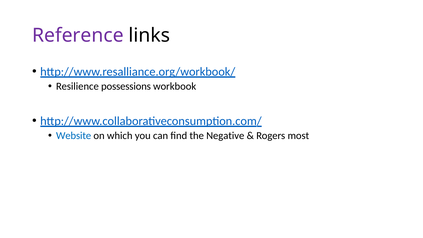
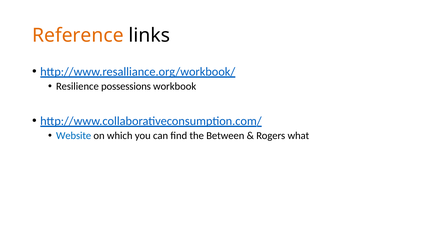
Reference colour: purple -> orange
Negative: Negative -> Between
most: most -> what
